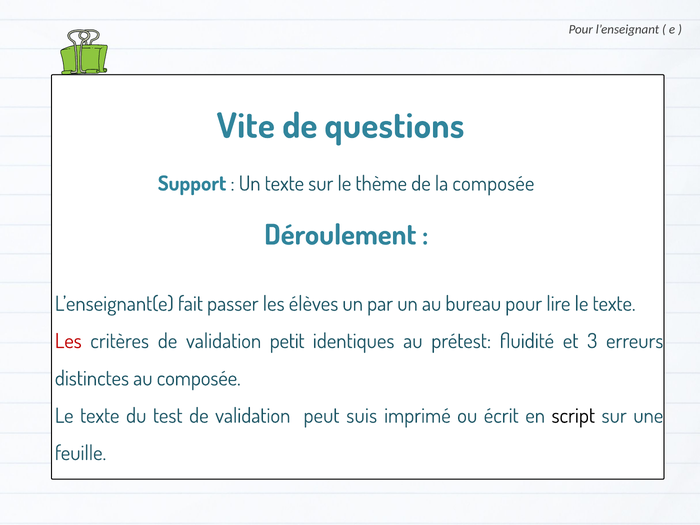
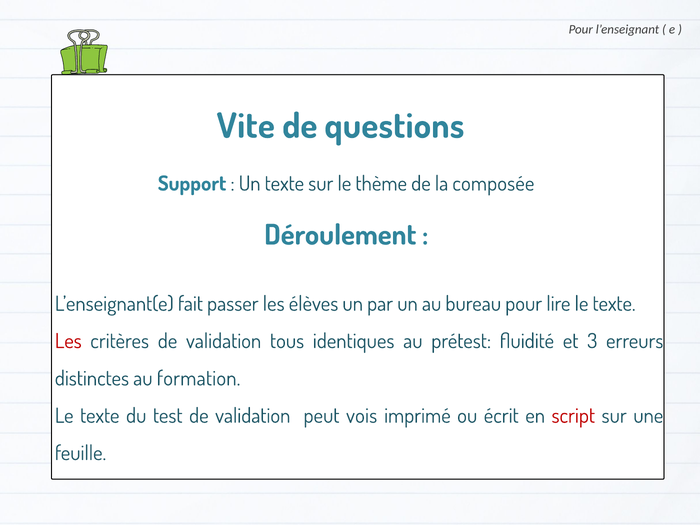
petit: petit -> tous
au composée: composée -> formation
suis: suis -> vois
script colour: black -> red
